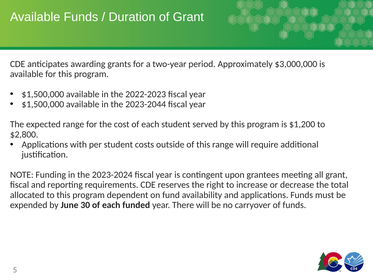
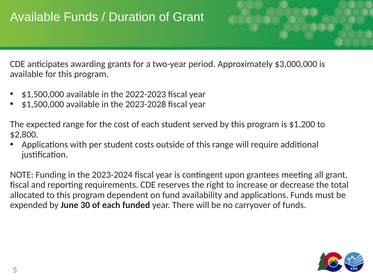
2023-2044: 2023-2044 -> 2023-2028
